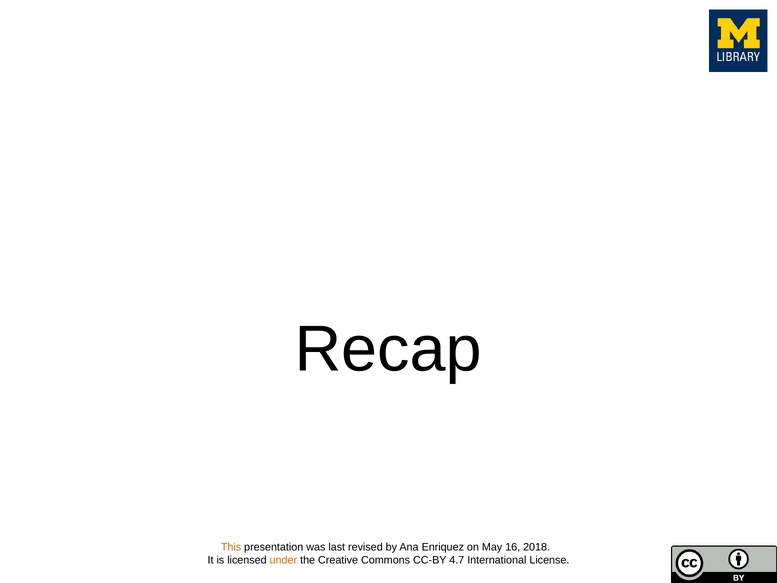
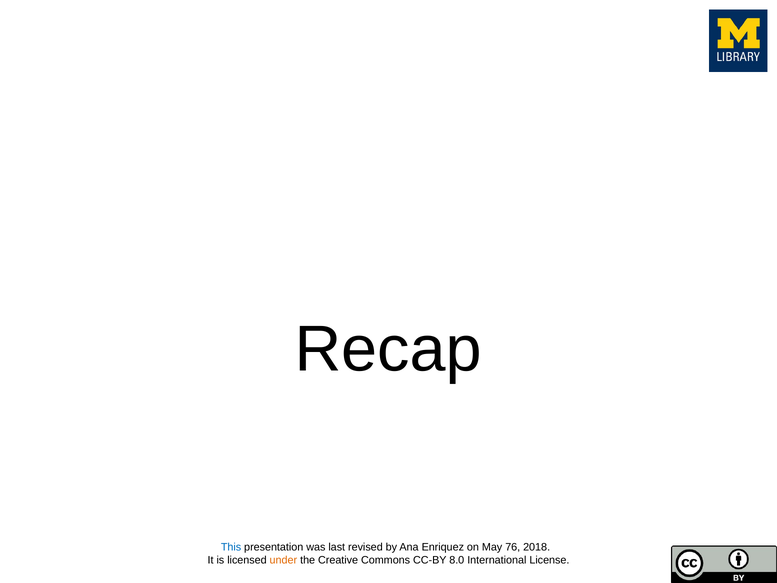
This colour: orange -> blue
16: 16 -> 76
4.7: 4.7 -> 8.0
